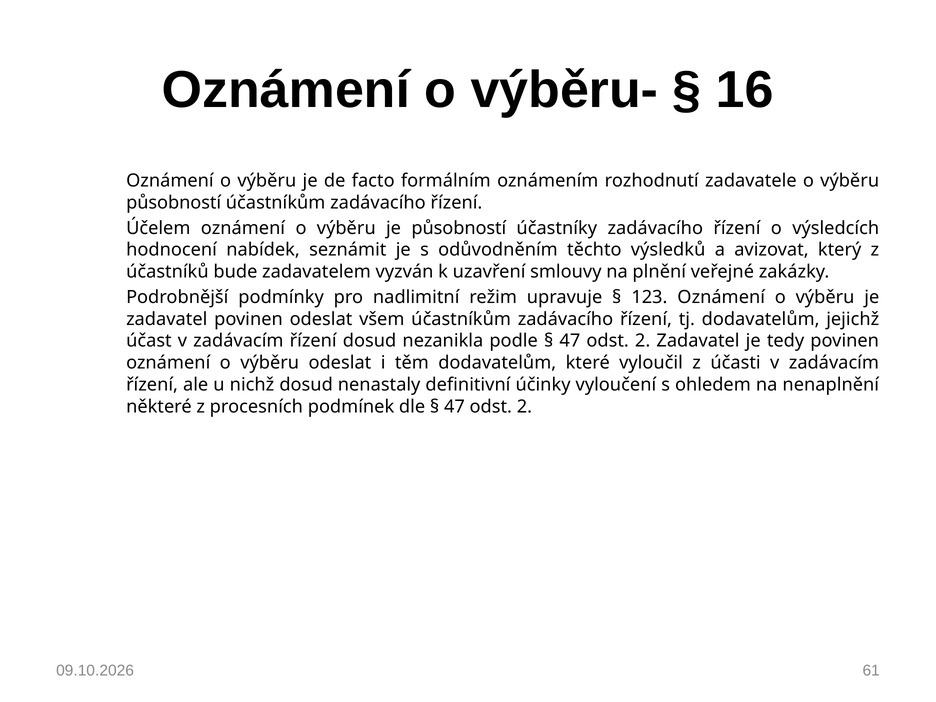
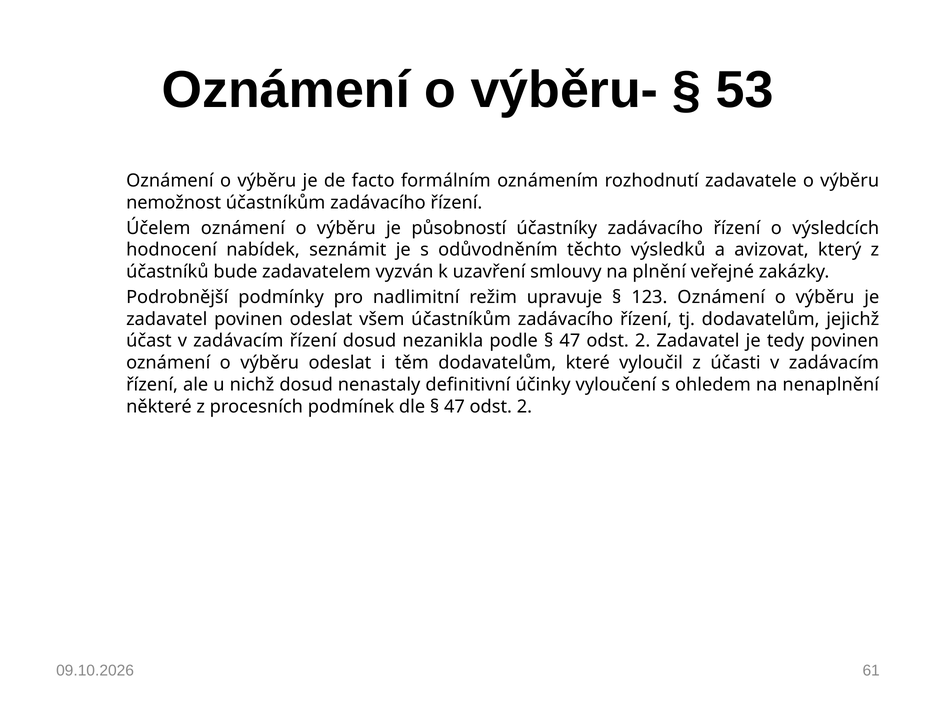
16: 16 -> 53
působností at (174, 203): působností -> nemožnost
